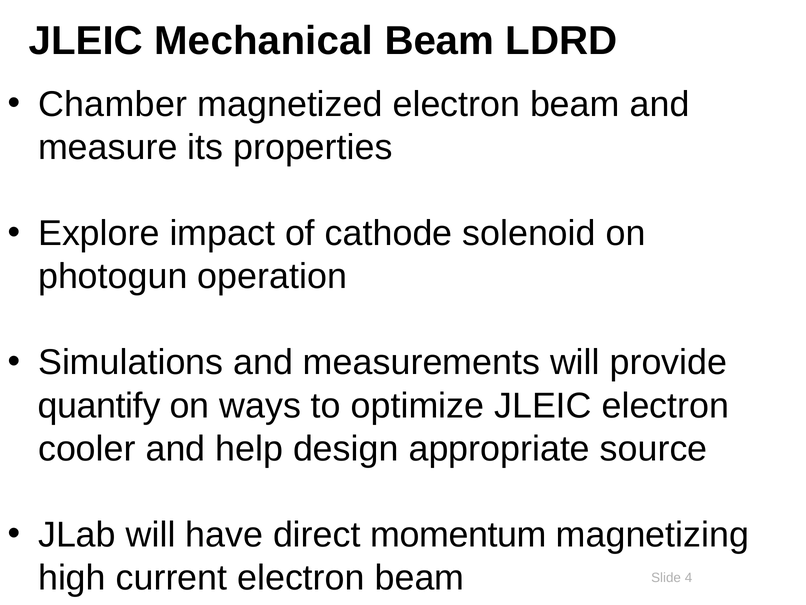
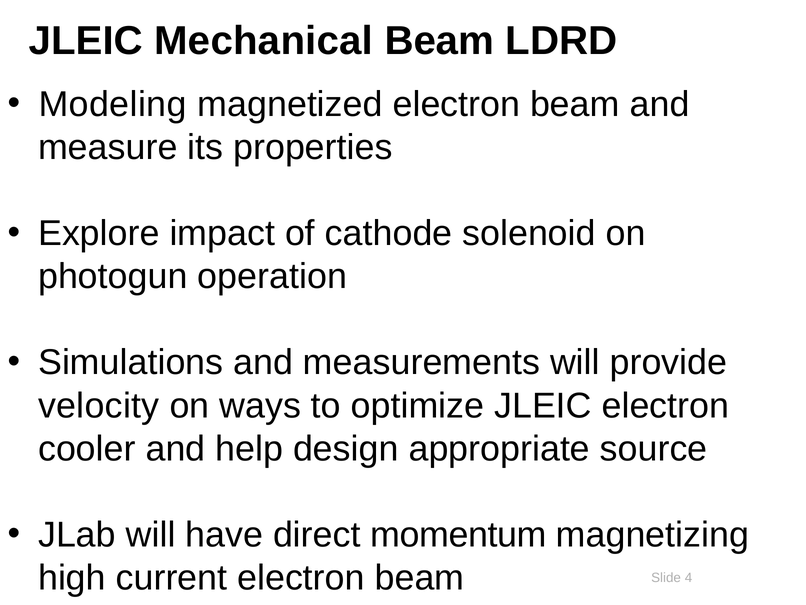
Chamber: Chamber -> Modeling
quantify: quantify -> velocity
